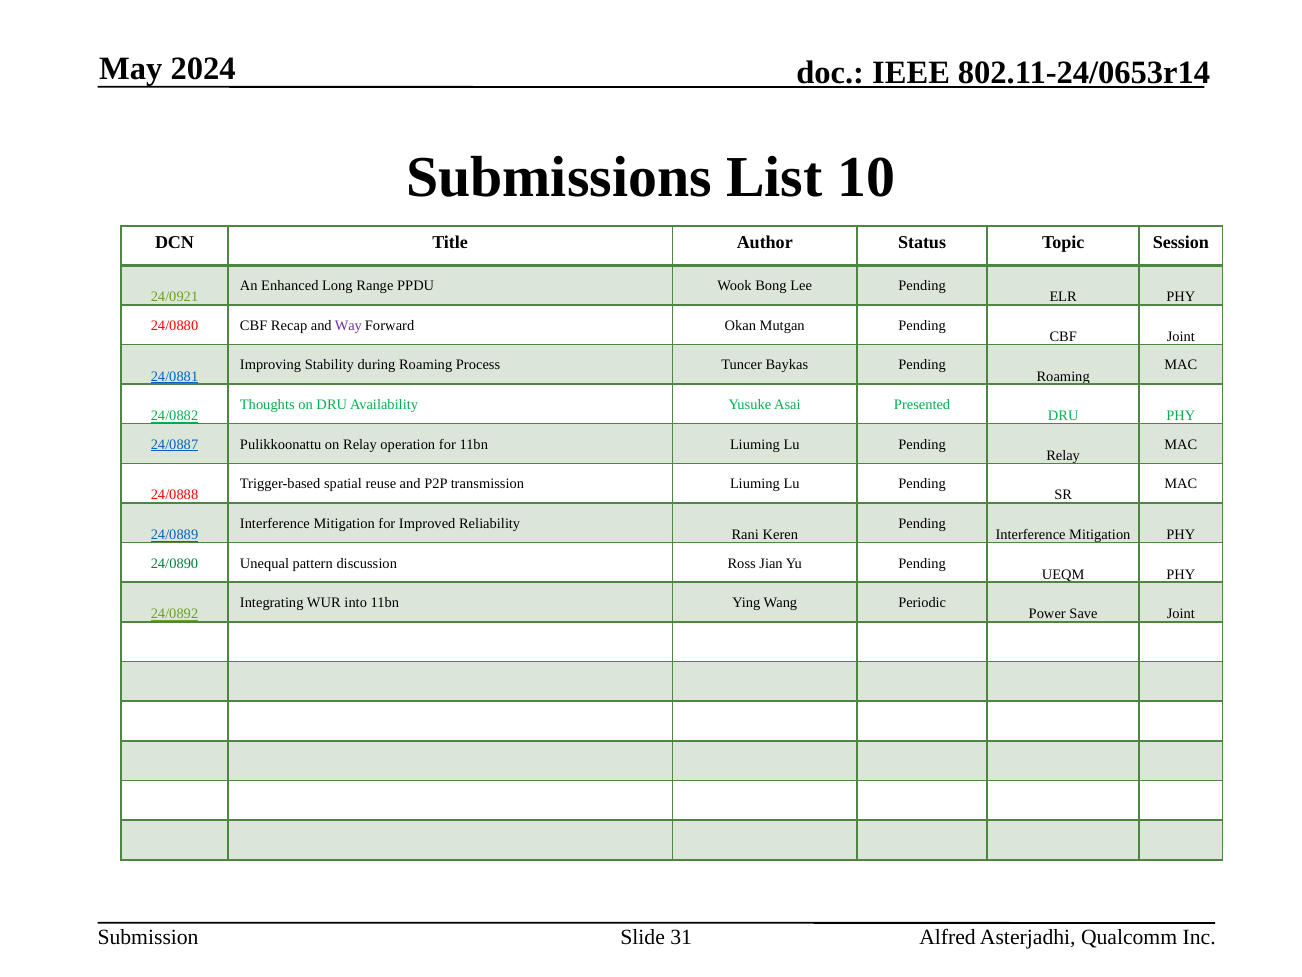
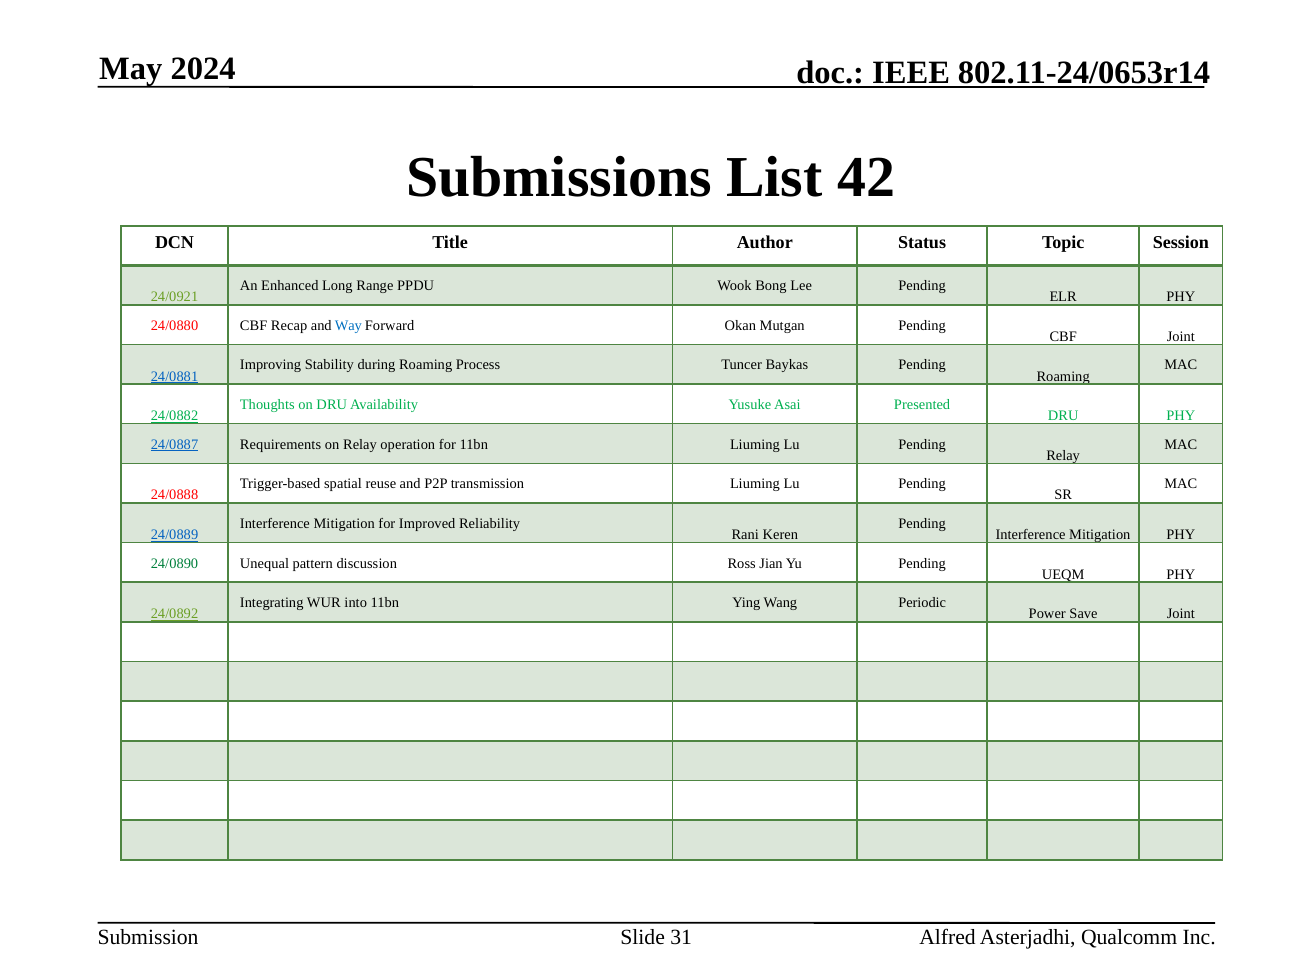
10: 10 -> 42
Way colour: purple -> blue
Pulikkoonattu: Pulikkoonattu -> Requirements
